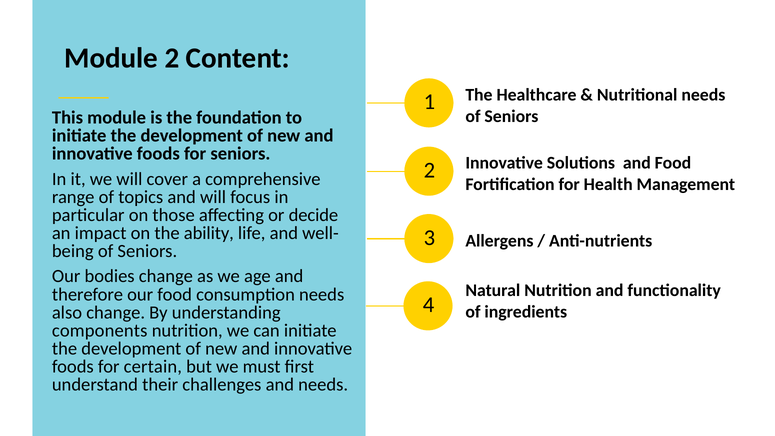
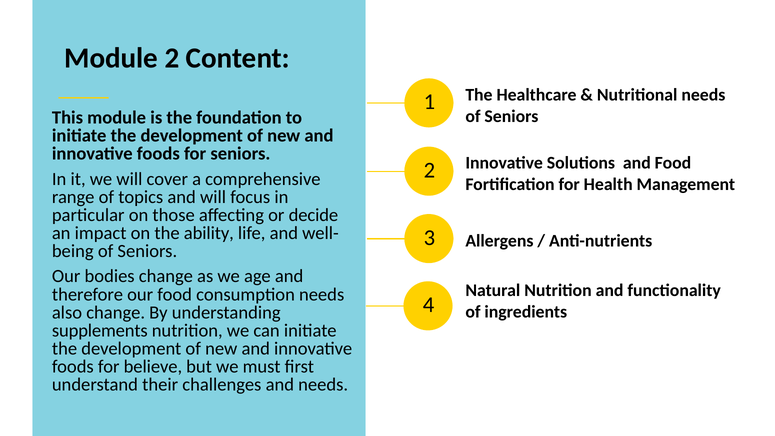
components: components -> supplements
certain: certain -> believe
